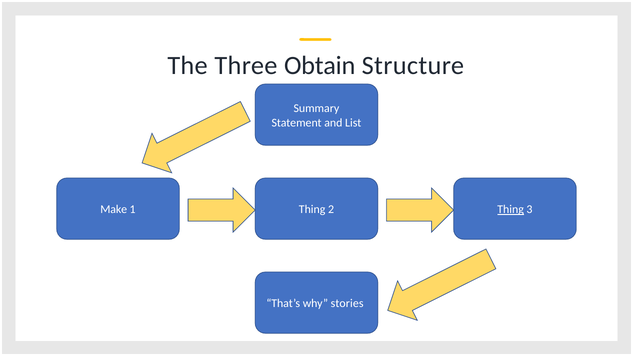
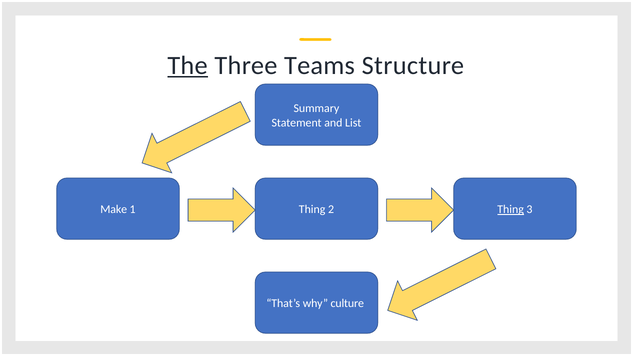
The underline: none -> present
Obtain: Obtain -> Teams
stories: stories -> culture
